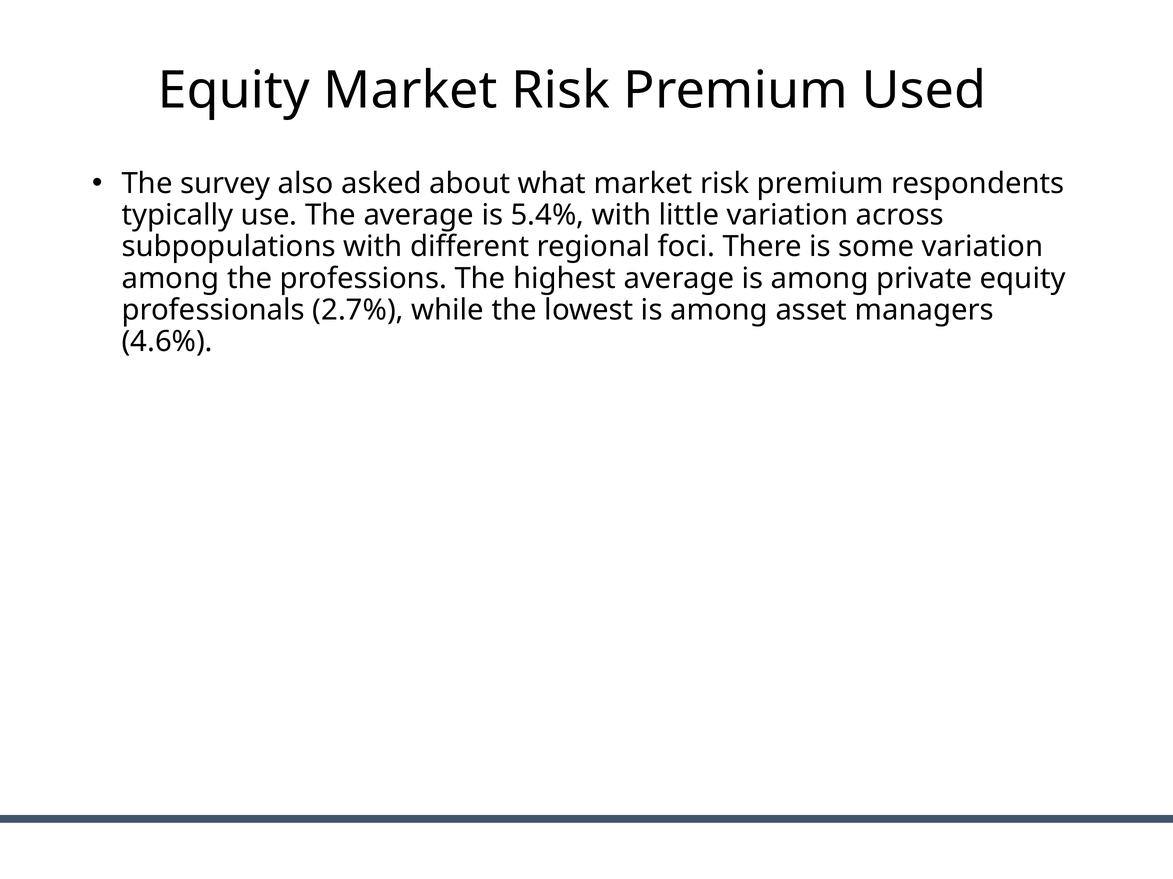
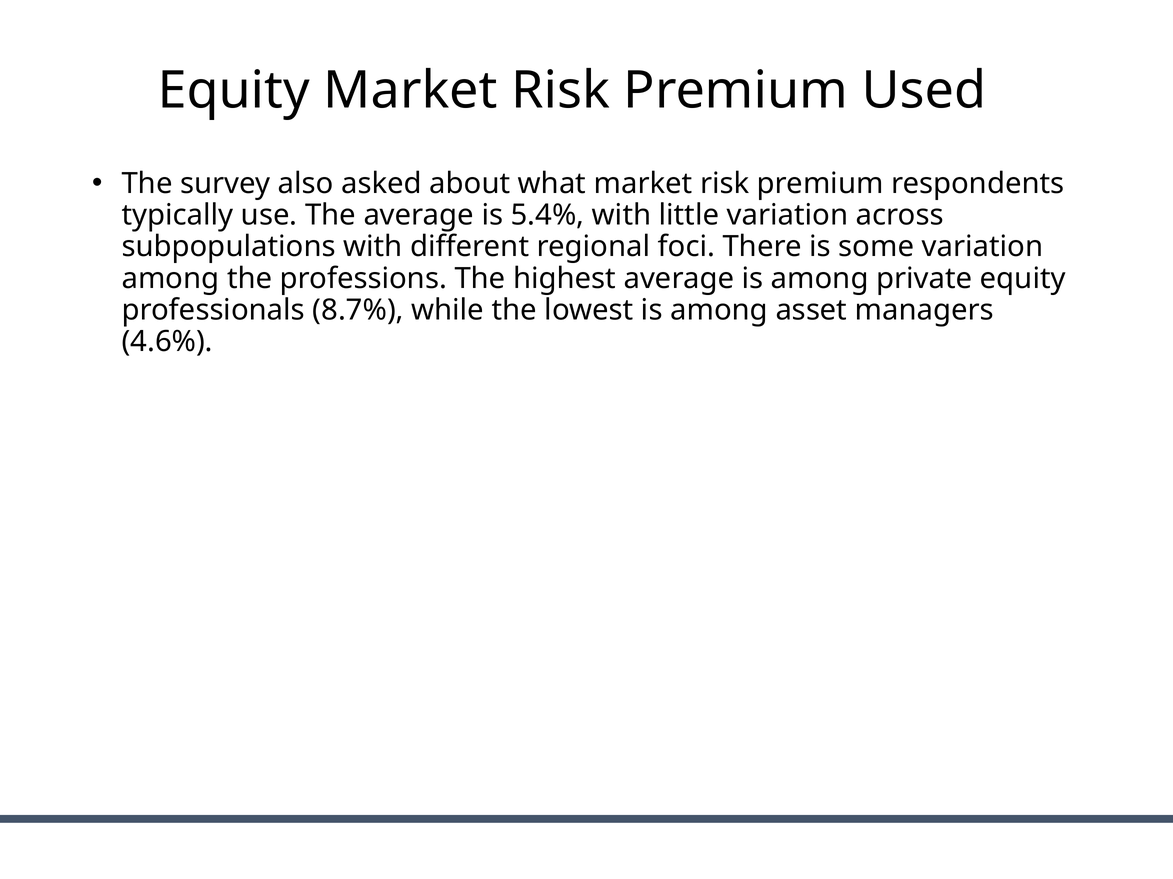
2.7%: 2.7% -> 8.7%
